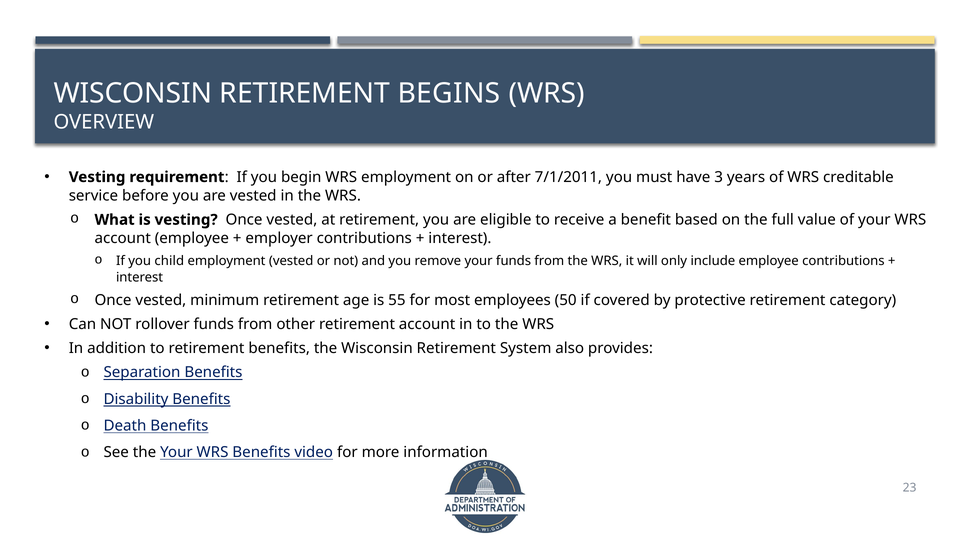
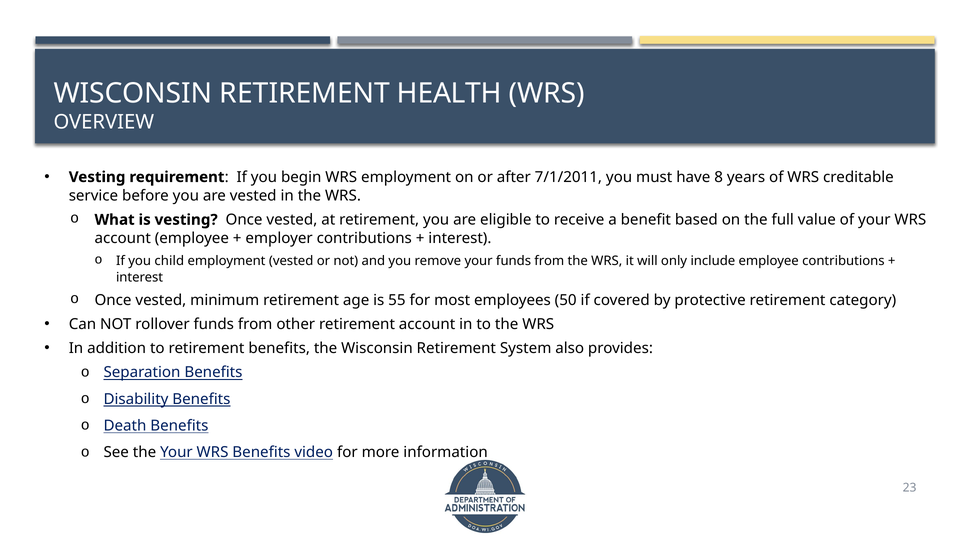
BEGINS: BEGINS -> HEALTH
3: 3 -> 8
